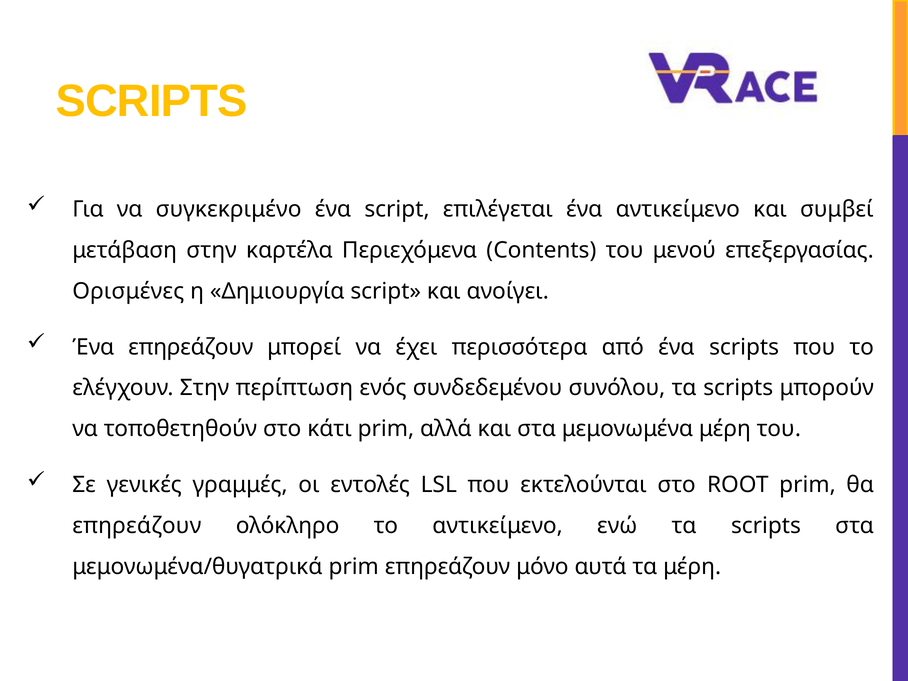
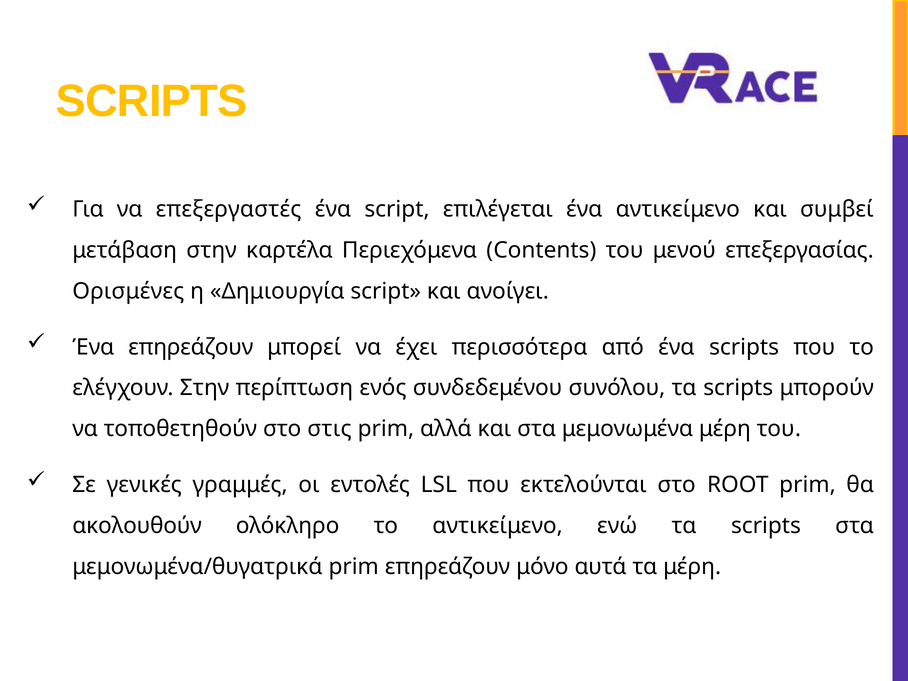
συγκεκριμένο: συγκεκριμένο -> επεξεργαστές
κάτι: κάτι -> στις
επηρεάζουν at (137, 526): επηρεάζουν -> ακολουθούν
